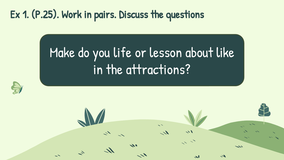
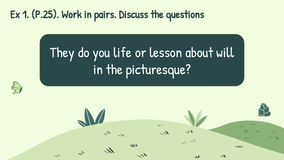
Make: Make -> They
like: like -> will
attractions: attractions -> picturesque
